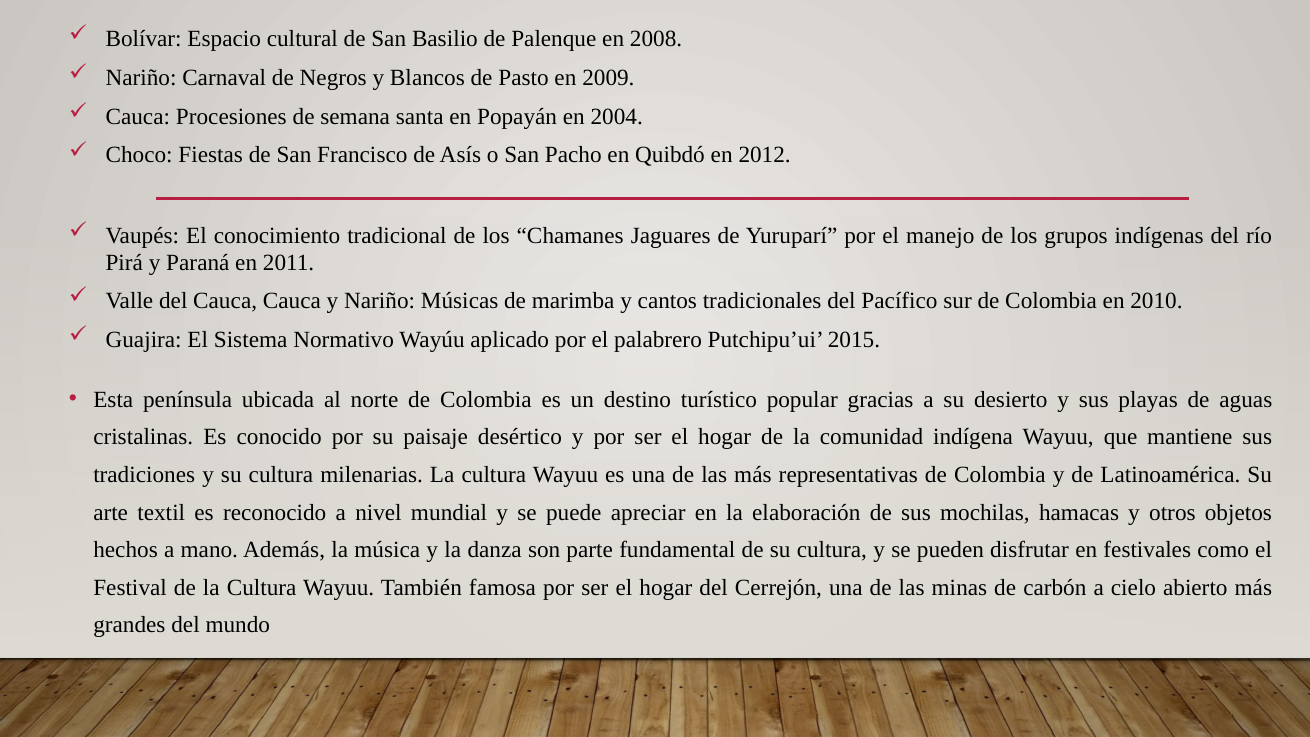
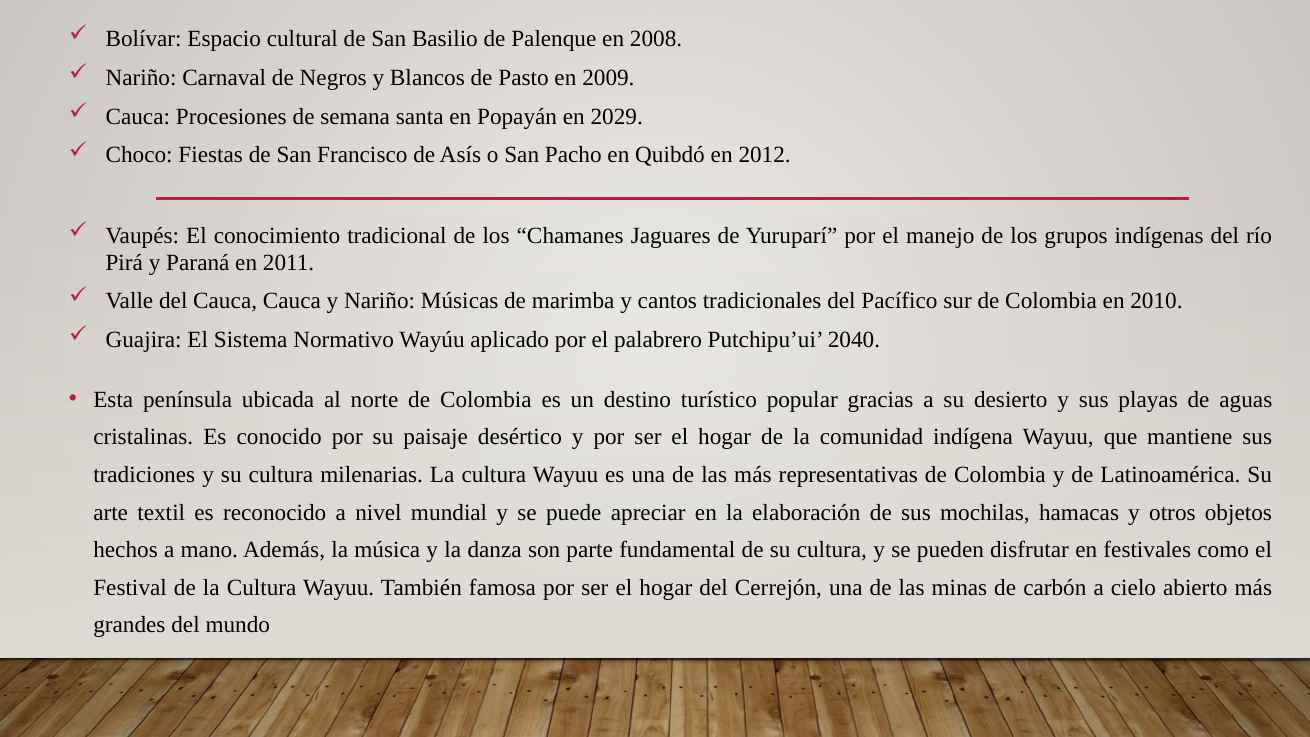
2004: 2004 -> 2029
2015: 2015 -> 2040
